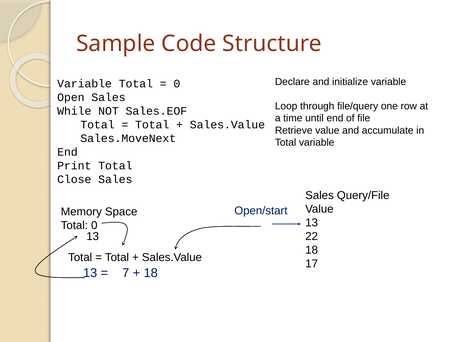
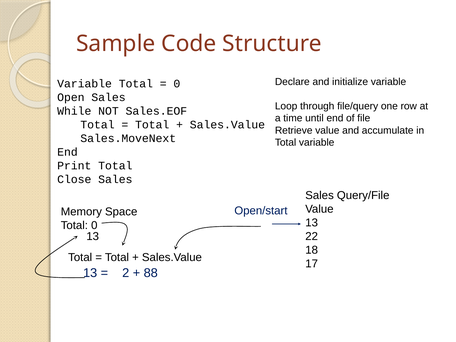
7: 7 -> 2
18 at (151, 273): 18 -> 88
